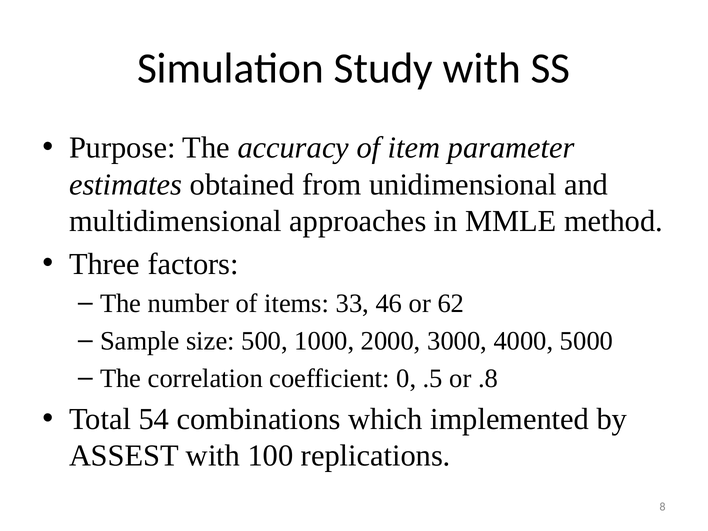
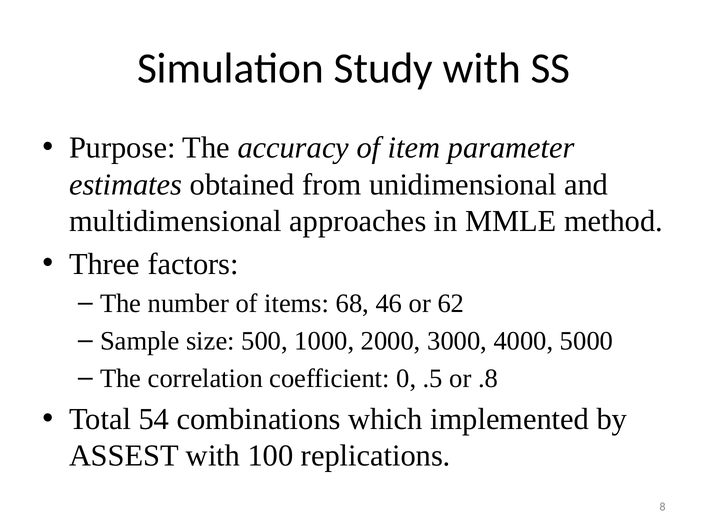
33: 33 -> 68
